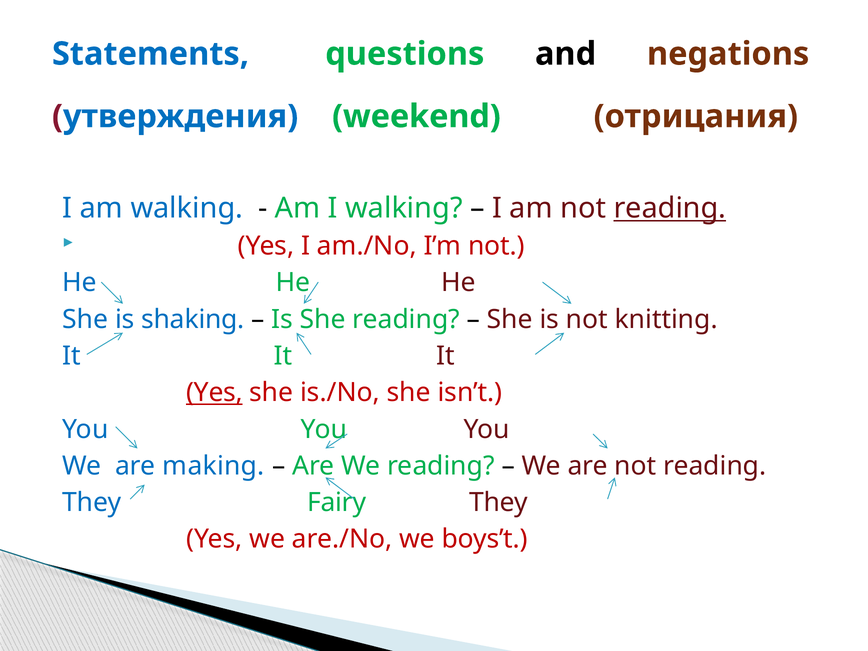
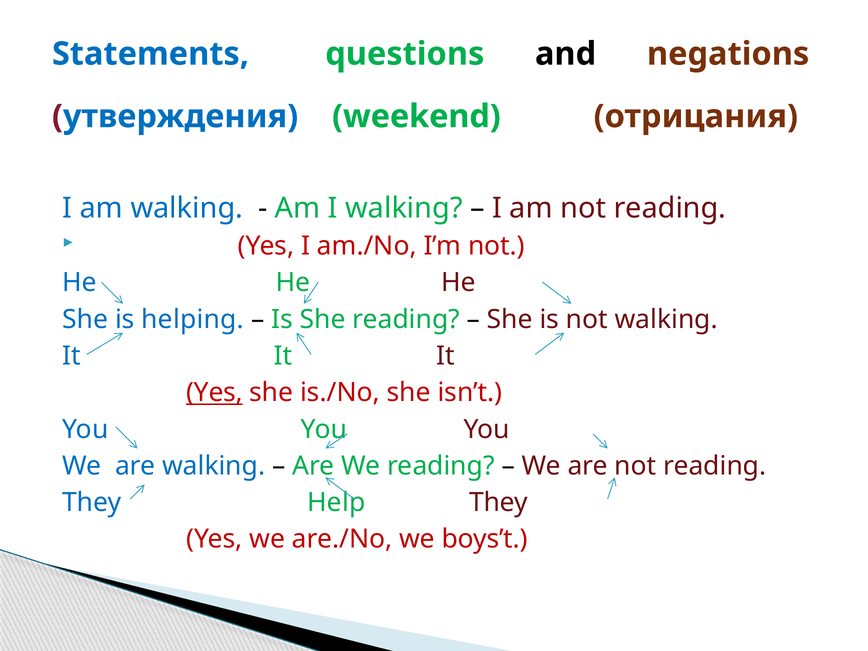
reading at (670, 208) underline: present -> none
shaking: shaking -> helping
not knitting: knitting -> walking
are making: making -> walking
Fairy: Fairy -> Help
